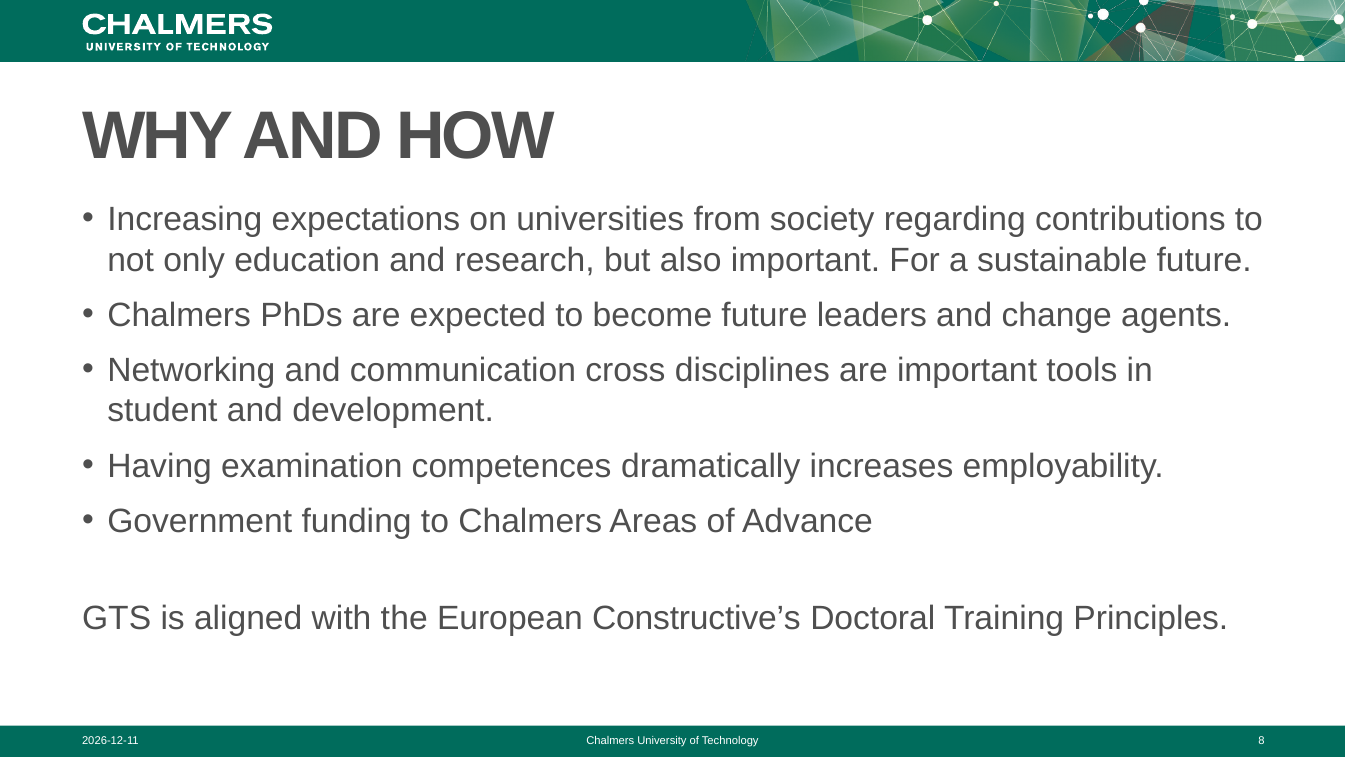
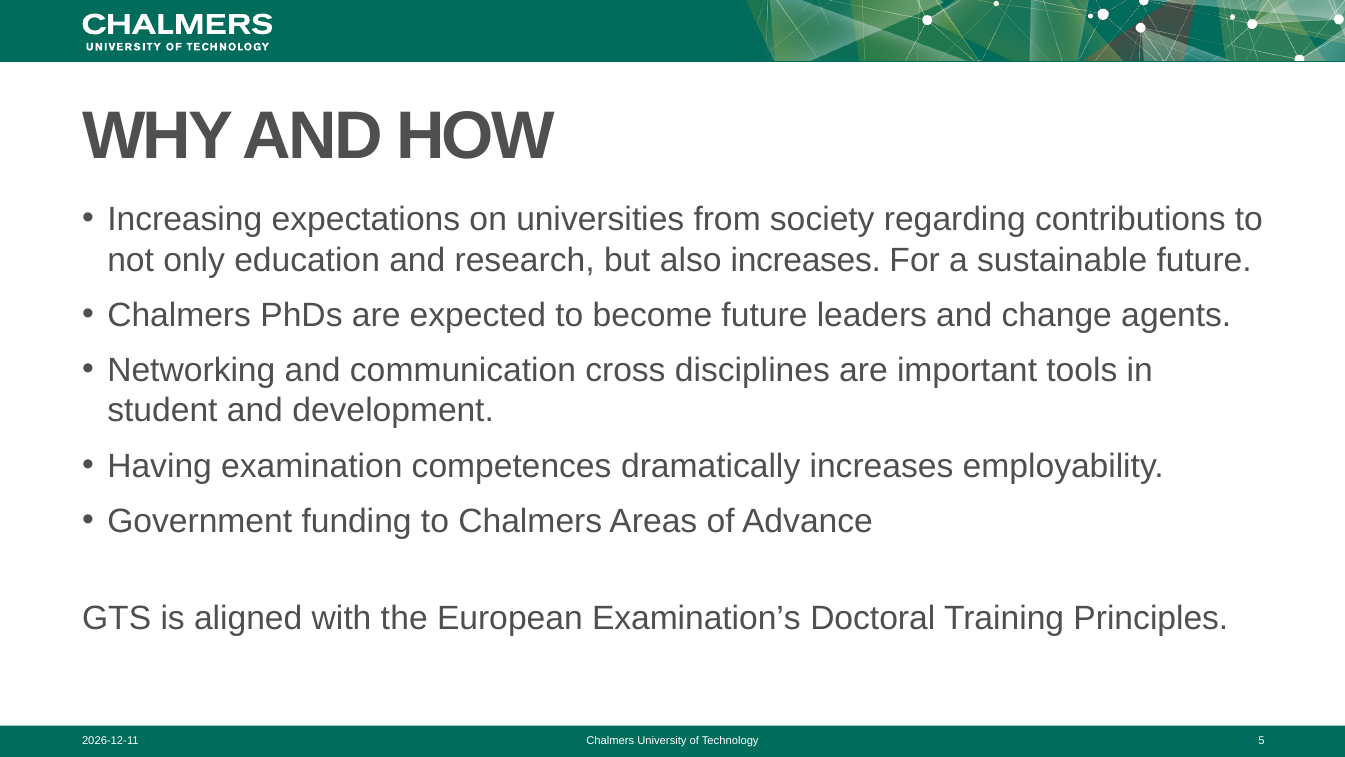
also important: important -> increases
Constructive’s: Constructive’s -> Examination’s
8: 8 -> 5
